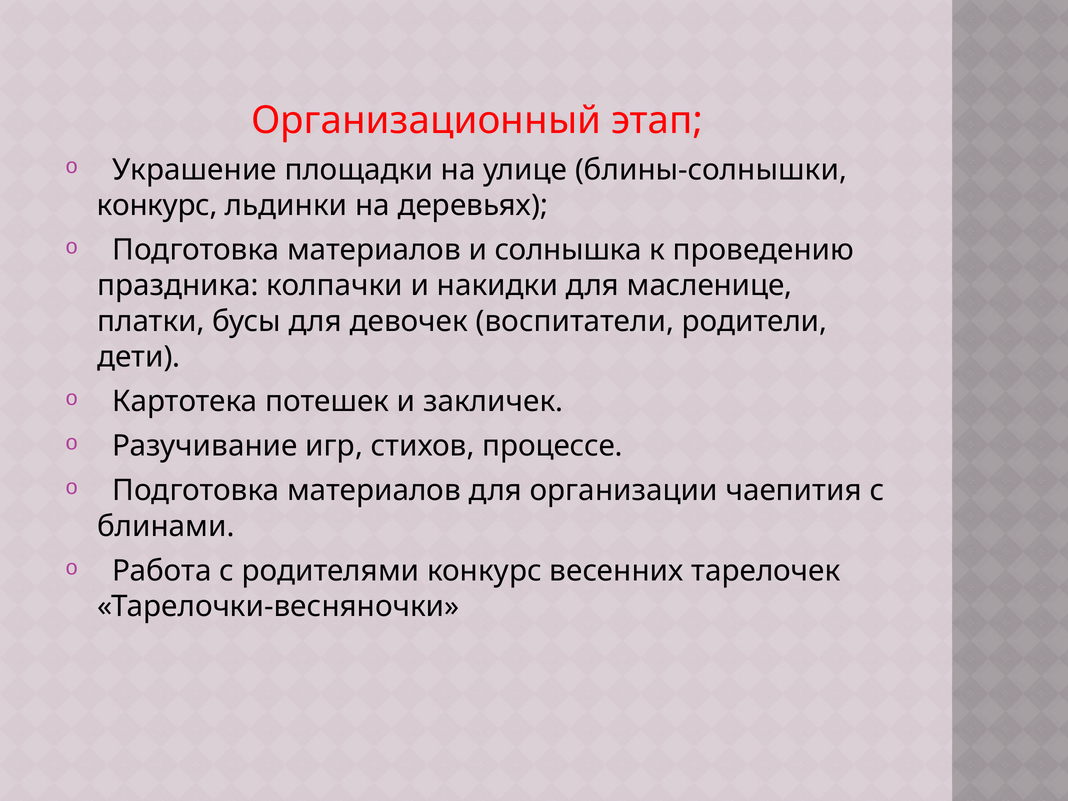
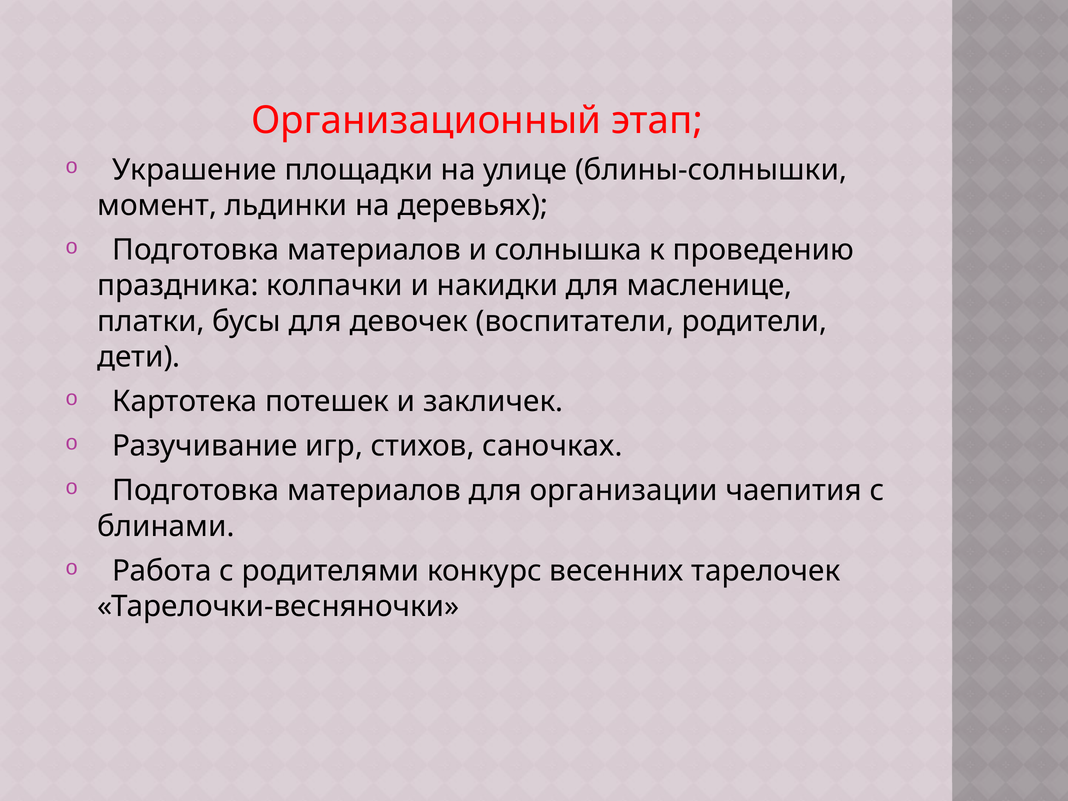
конкурс at (157, 205): конкурс -> момент
процессе: процессе -> саночках
